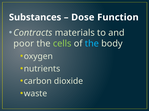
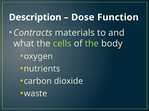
Substances: Substances -> Description
poor: poor -> what
the at (92, 44) colour: light blue -> light green
